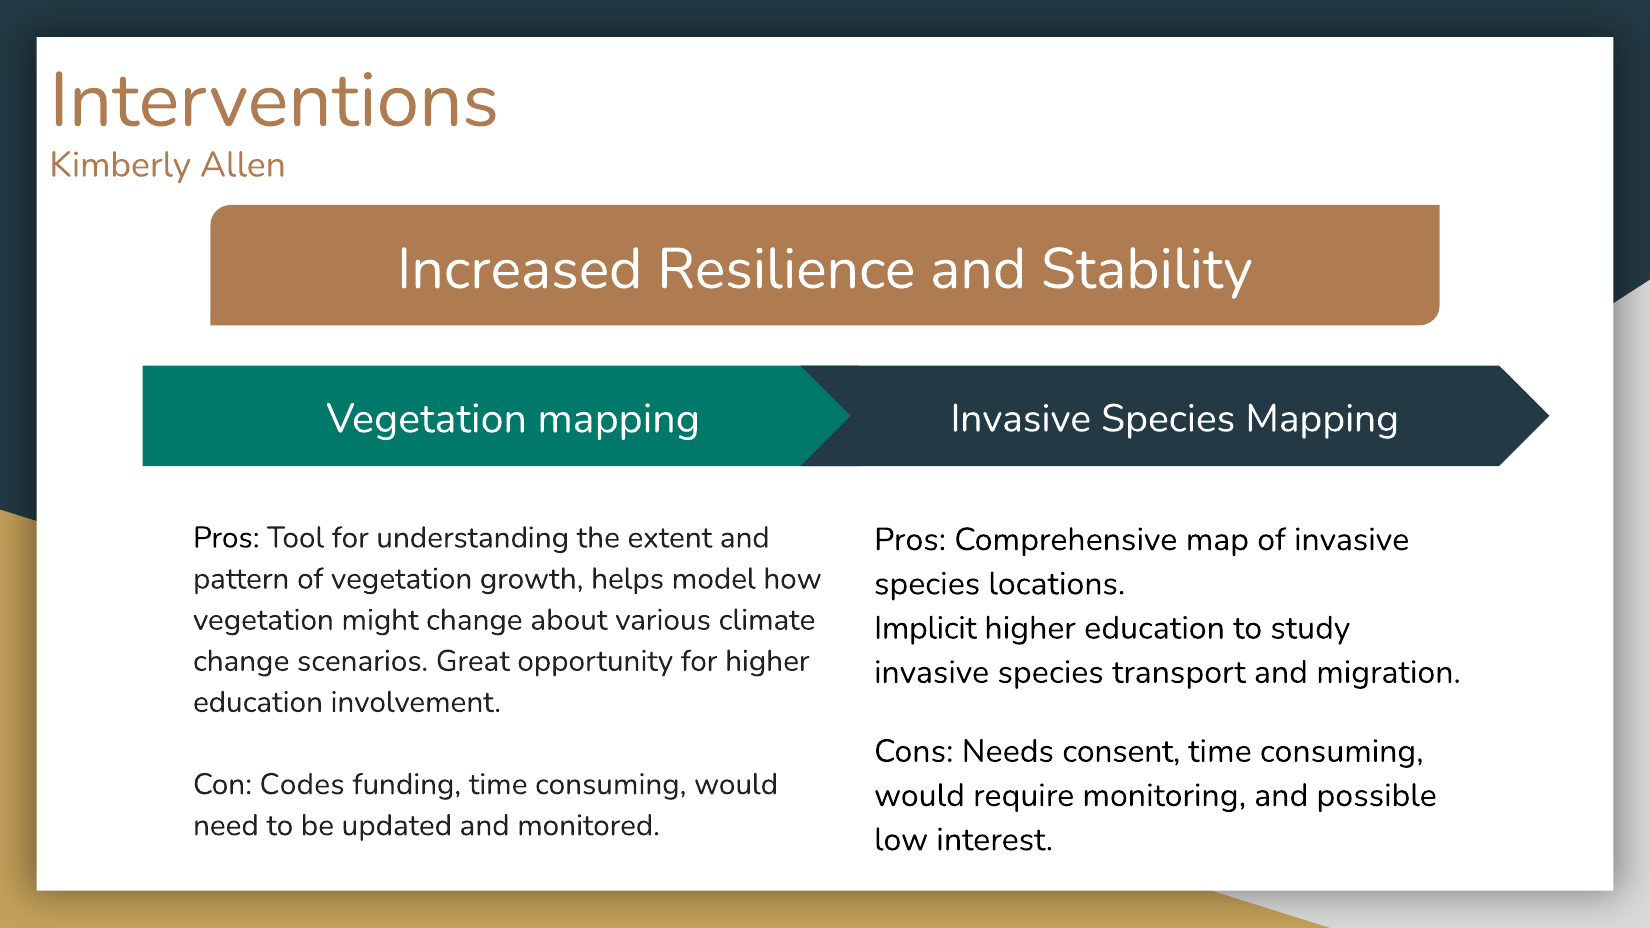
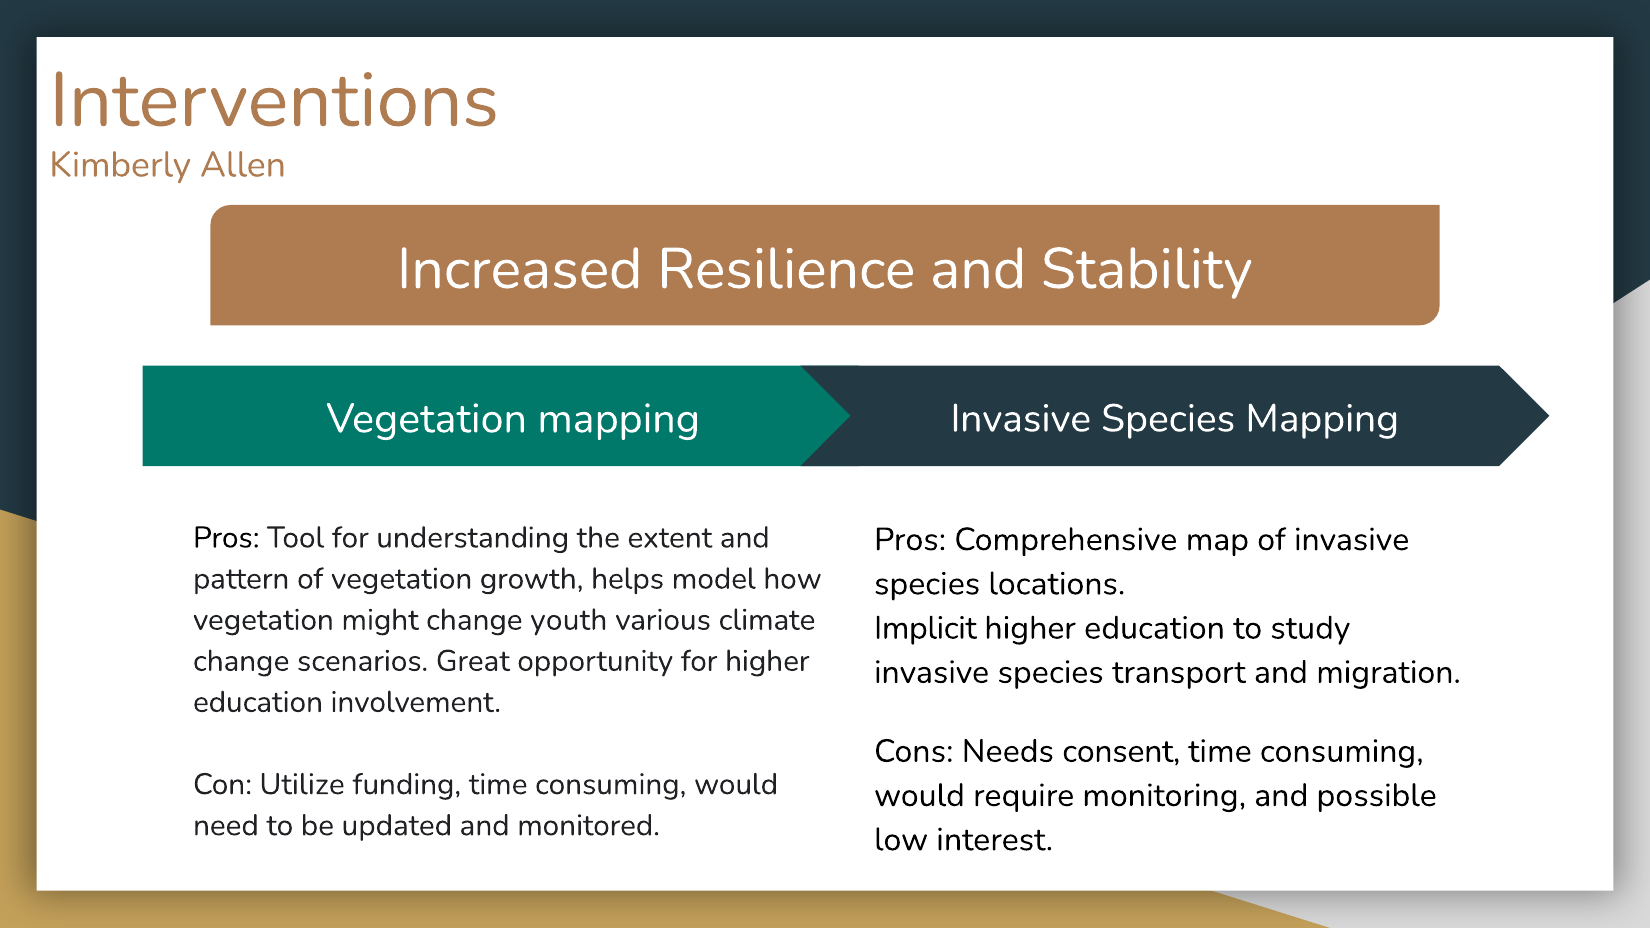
about: about -> youth
Codes: Codes -> Utilize
